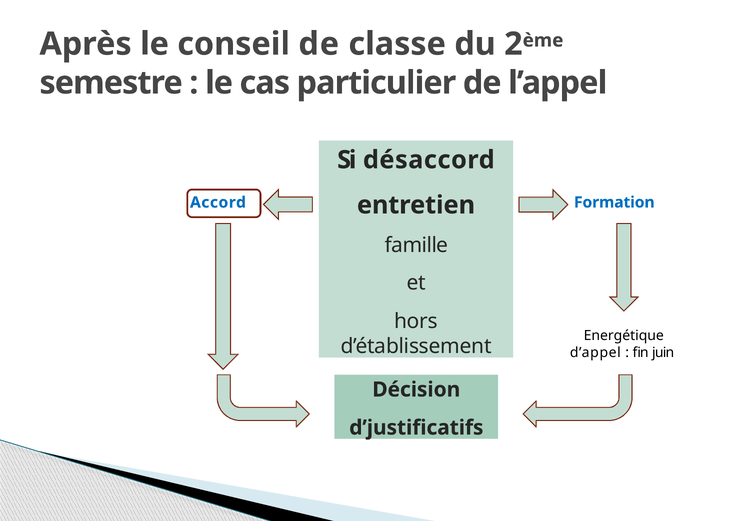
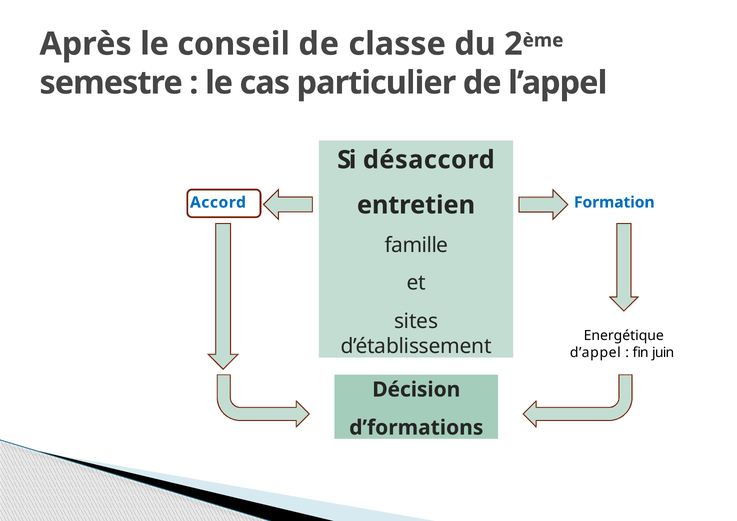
hors: hors -> sites
d’justificatifs: d’justificatifs -> d’formations
